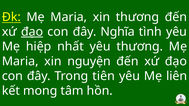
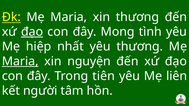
Nghĩa: Nghĩa -> Mong
Maria at (20, 61) underline: none -> present
mong: mong -> người
